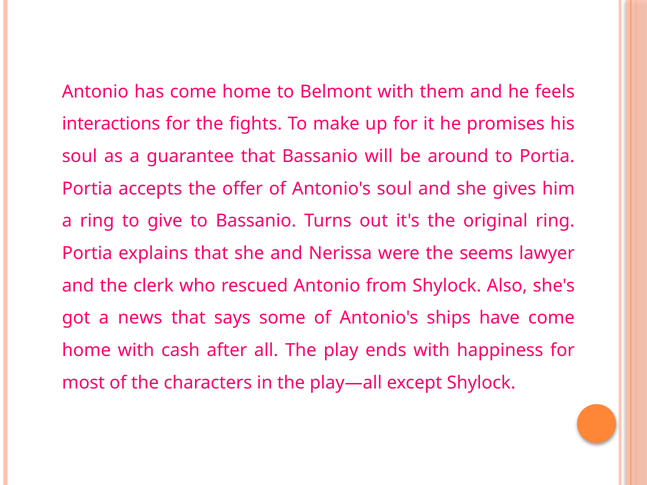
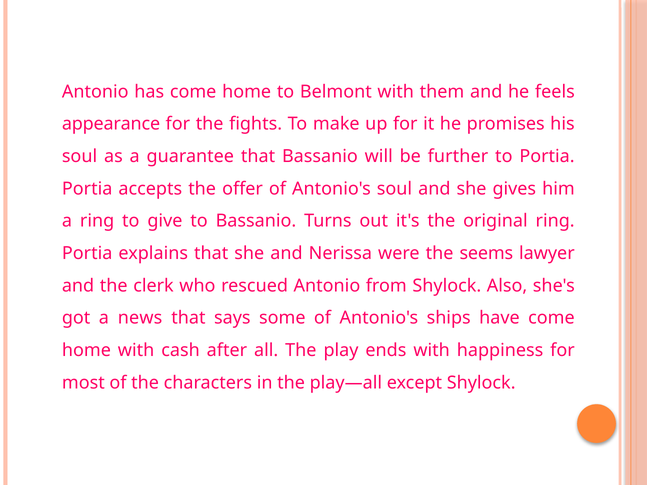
interactions: interactions -> appearance
around: around -> further
